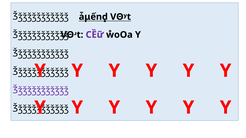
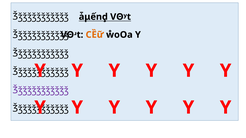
CȄữ colour: purple -> orange
